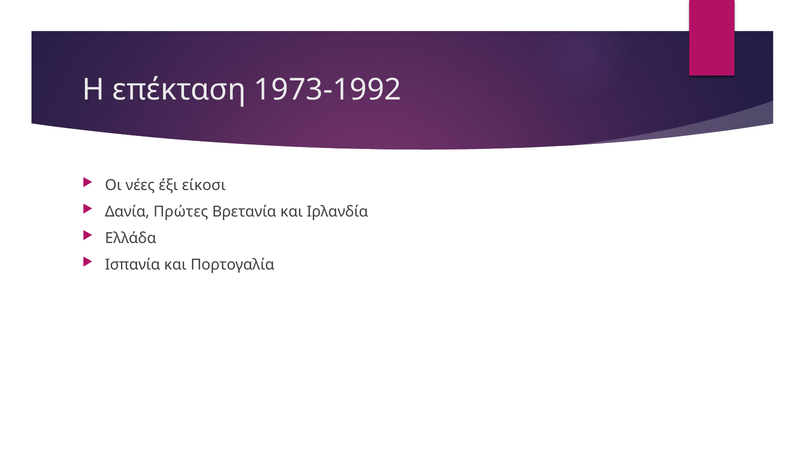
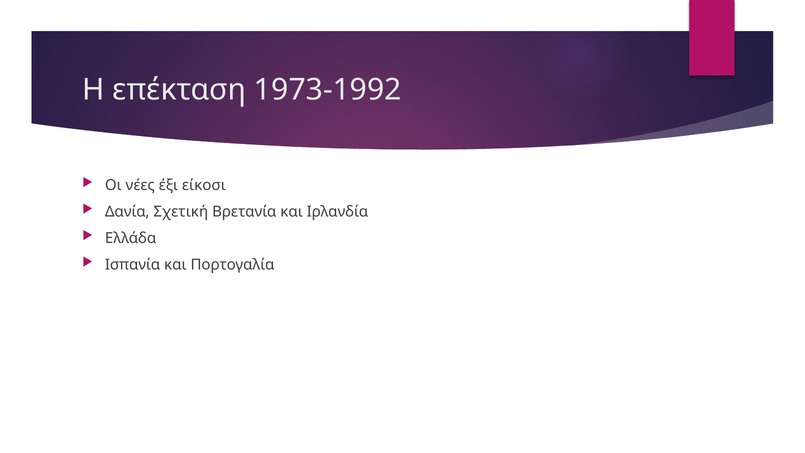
Πρώτες: Πρώτες -> Σχετική
